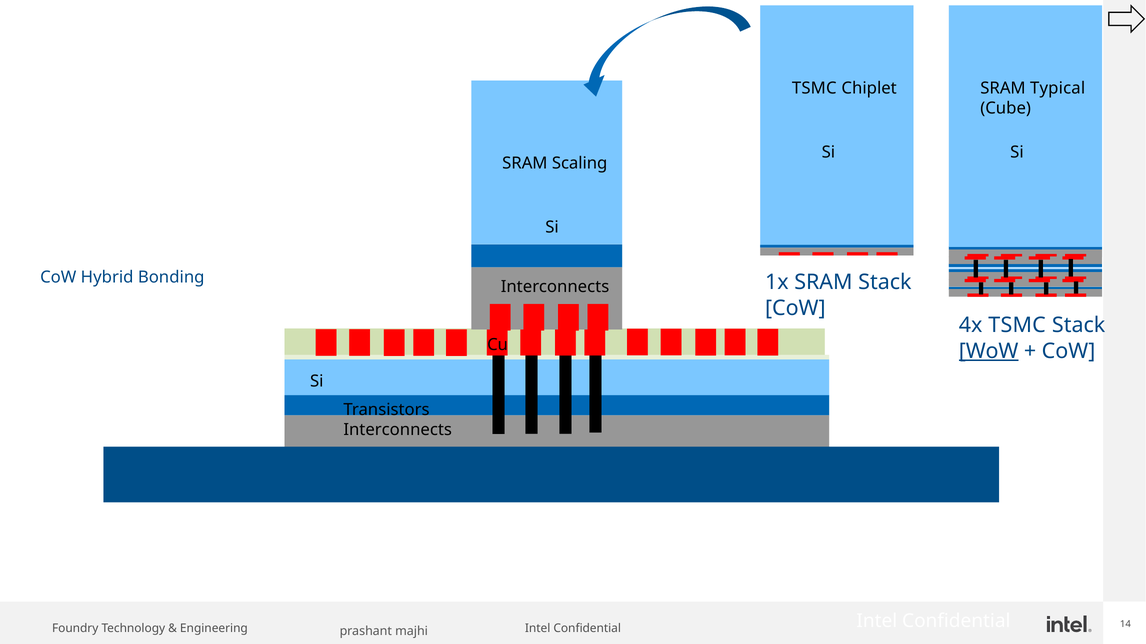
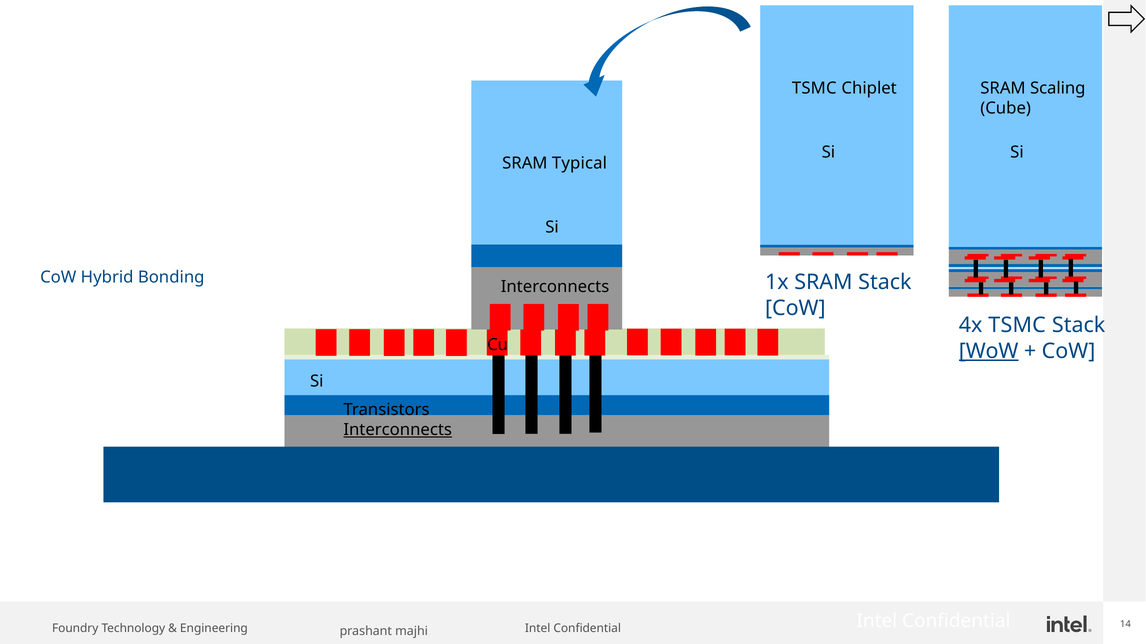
Typical: Typical -> Scaling
Scaling: Scaling -> Typical
Interconnects at (398, 430) underline: none -> present
